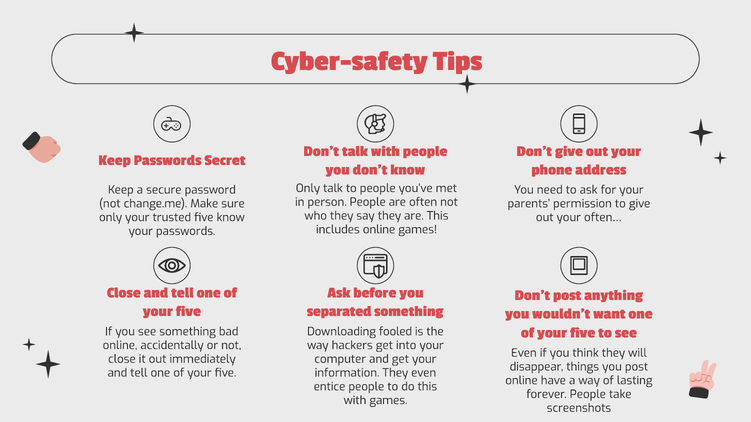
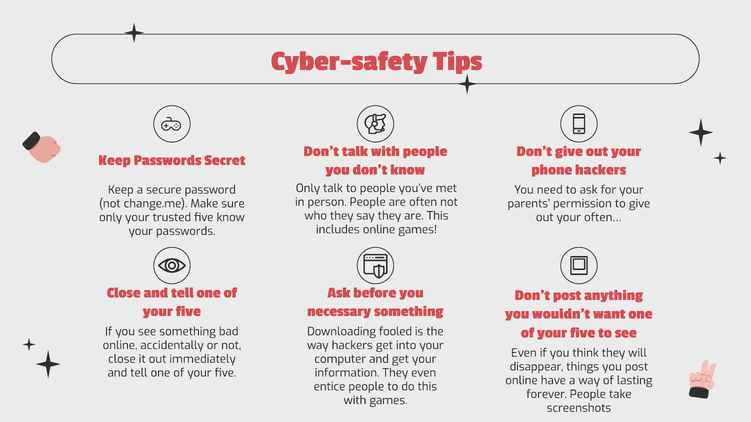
phone address: address -> hackers
separated: separated -> necessary
